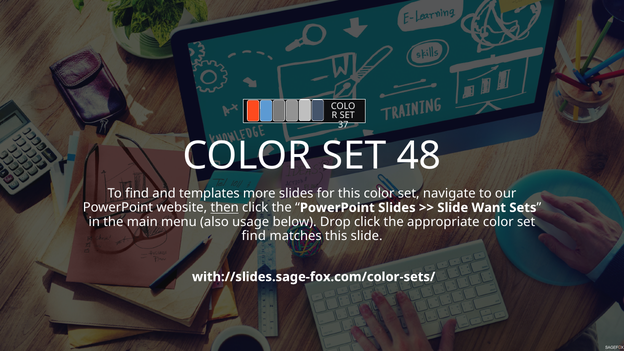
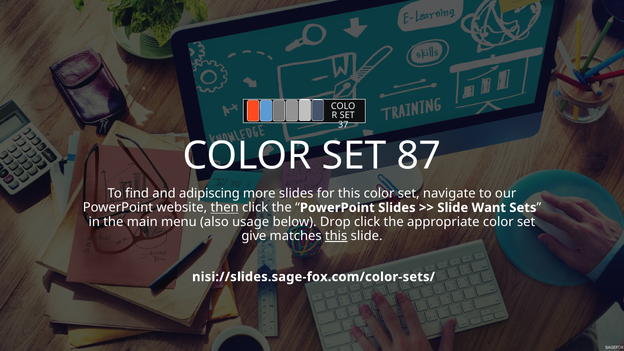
48: 48 -> 87
templates: templates -> adipiscing
find at (254, 236): find -> give
this at (336, 236) underline: none -> present
with://slides.sage-fox.com/color-sets/: with://slides.sage-fox.com/color-sets/ -> nisi://slides.sage-fox.com/color-sets/
